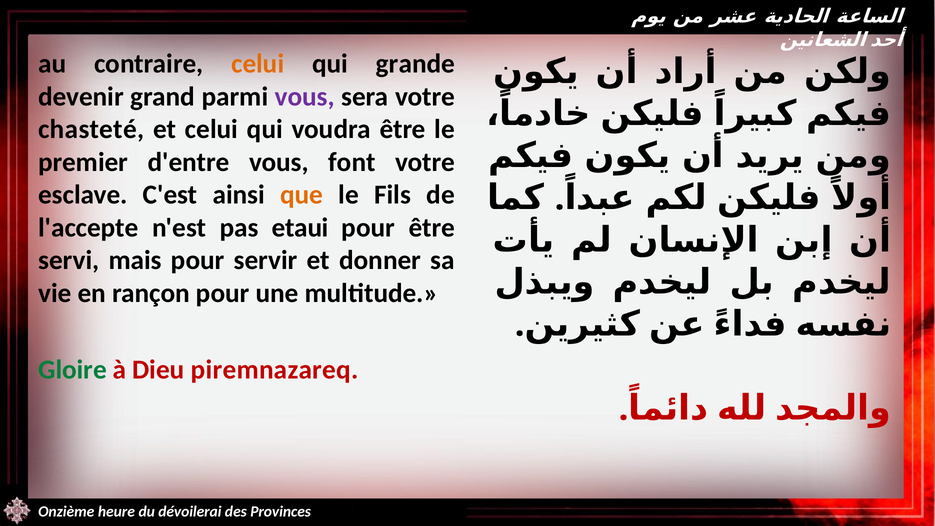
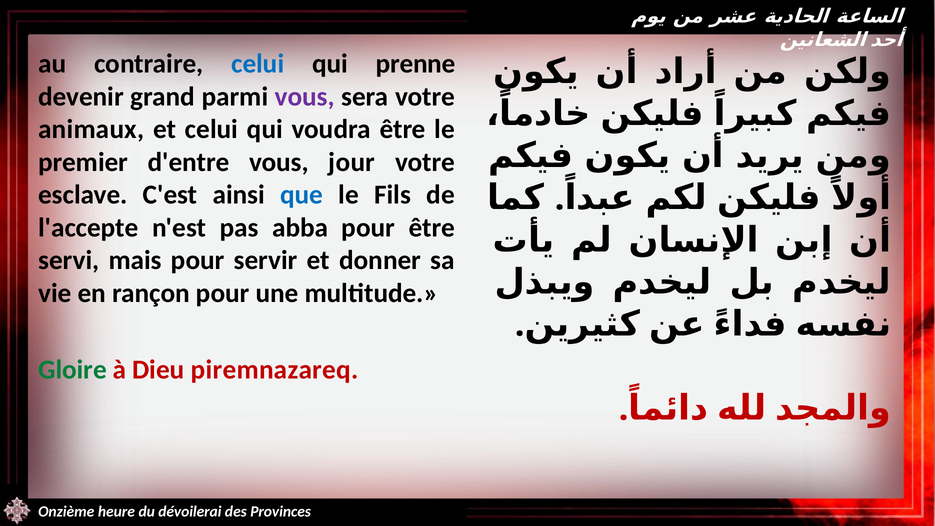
celui at (258, 64) colour: orange -> blue
grande: grande -> prenne
chasteté: chasteté -> animaux
font: font -> jour
que colour: orange -> blue
etaui: etaui -> abba
